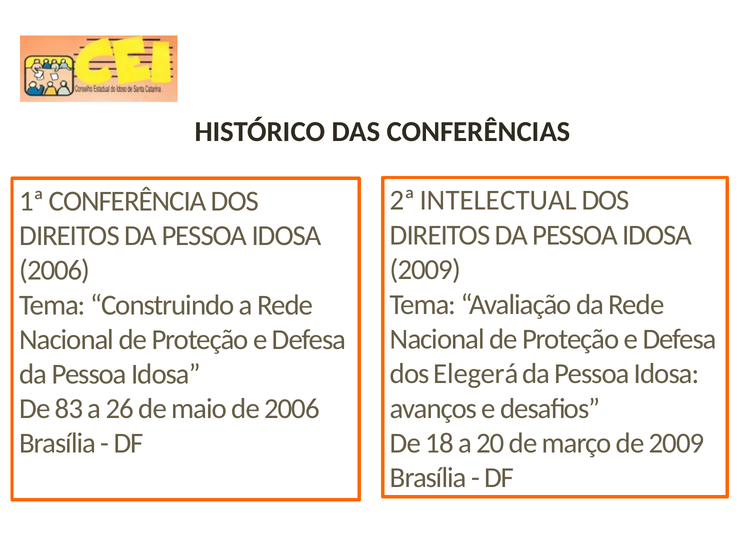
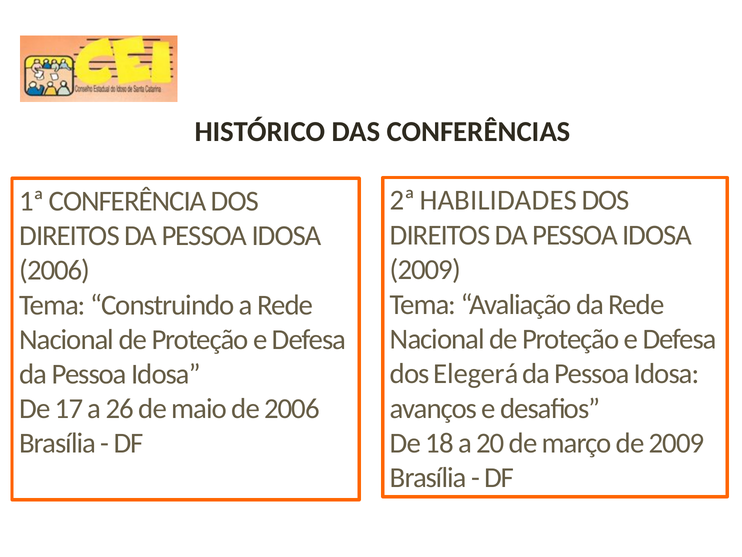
INTELECTUAL: INTELECTUAL -> HABILIDADES
83: 83 -> 17
